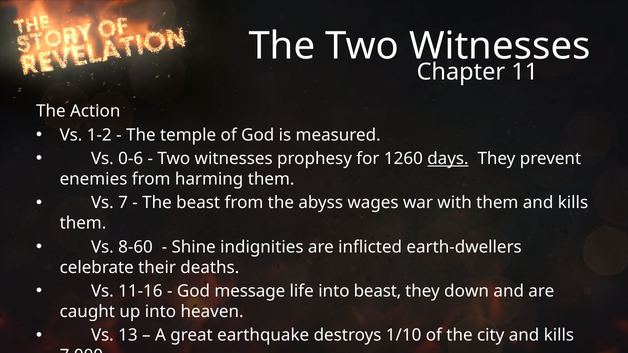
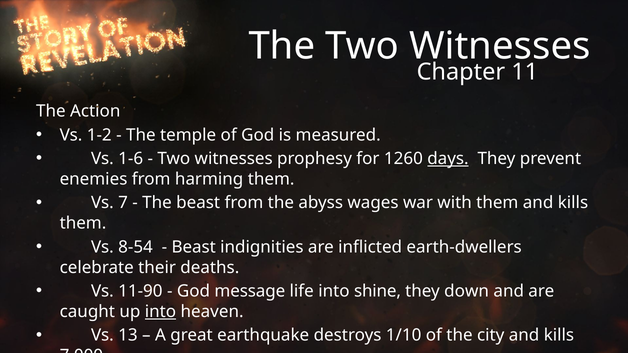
0-6: 0-6 -> 1-6
8-60: 8-60 -> 8-54
Shine at (194, 247): Shine -> Beast
11-16: 11-16 -> 11-90
into beast: beast -> shine
into at (160, 312) underline: none -> present
